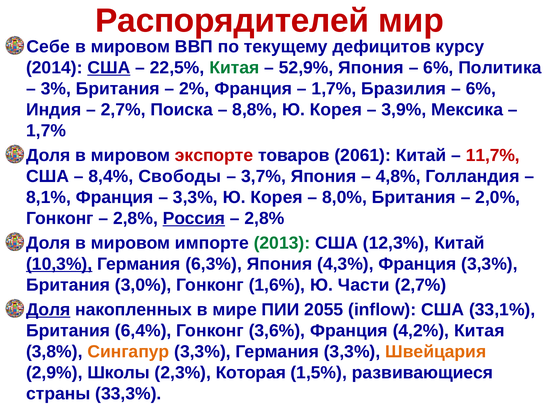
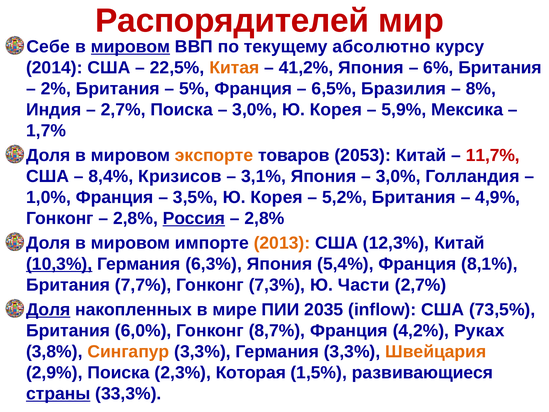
мировом at (131, 47) underline: none -> present
дефицитов: дефицитов -> абсолютно
США at (109, 68) underline: present -> none
Китая at (234, 68) colour: green -> orange
52,9%: 52,9% -> 41,2%
6% Политика: Политика -> Британия
3%: 3% -> 2%
2%: 2% -> 5%
1,7% at (334, 89): 1,7% -> 6,5%
6% at (481, 89): 6% -> 8%
8,8% at (255, 110): 8,8% -> 3,0%
3,9%: 3,9% -> 5,9%
экспорте colour: red -> orange
2061: 2061 -> 2053
Свободы: Свободы -> Кризисов
3,7%: 3,7% -> 3,1%
4,8% at (398, 176): 4,8% -> 3,0%
8,1%: 8,1% -> 1,0%
3,3% at (195, 197): 3,3% -> 3,5%
8,0%: 8,0% -> 5,2%
2,0%: 2,0% -> 4,9%
2013 colour: green -> orange
4,3%: 4,3% -> 5,4%
Франция 3,3%: 3,3% -> 8,1%
3,0%: 3,0% -> 7,7%
1,6%: 1,6% -> 7,3%
2055: 2055 -> 2035
33,1%: 33,1% -> 73,5%
6,4%: 6,4% -> 6,0%
3,6%: 3,6% -> 8,7%
4,2% Китая: Китая -> Руках
2,9% Школы: Школы -> Поиска
страны underline: none -> present
